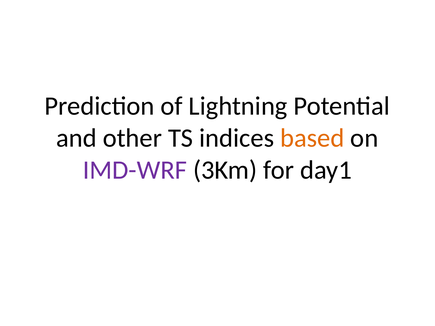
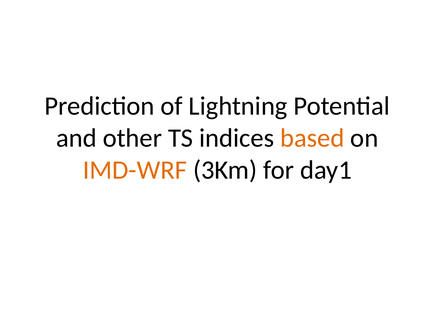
IMD-WRF colour: purple -> orange
